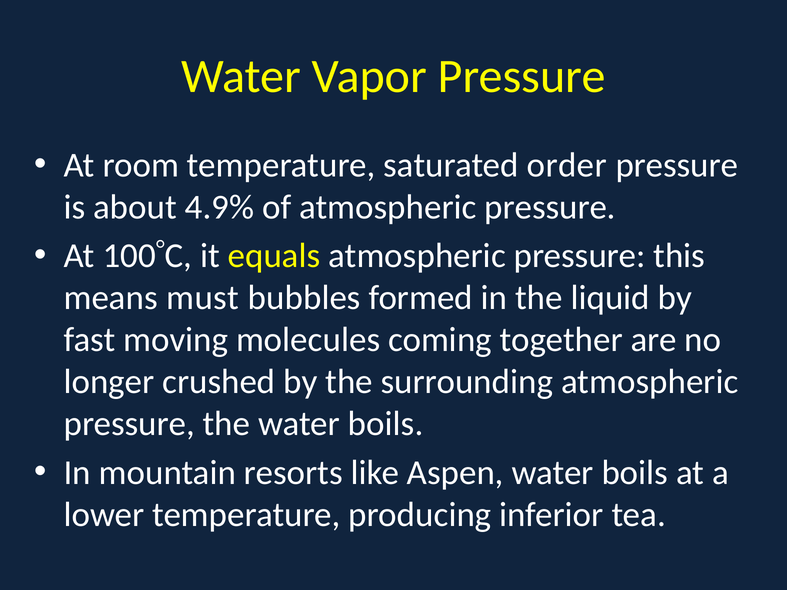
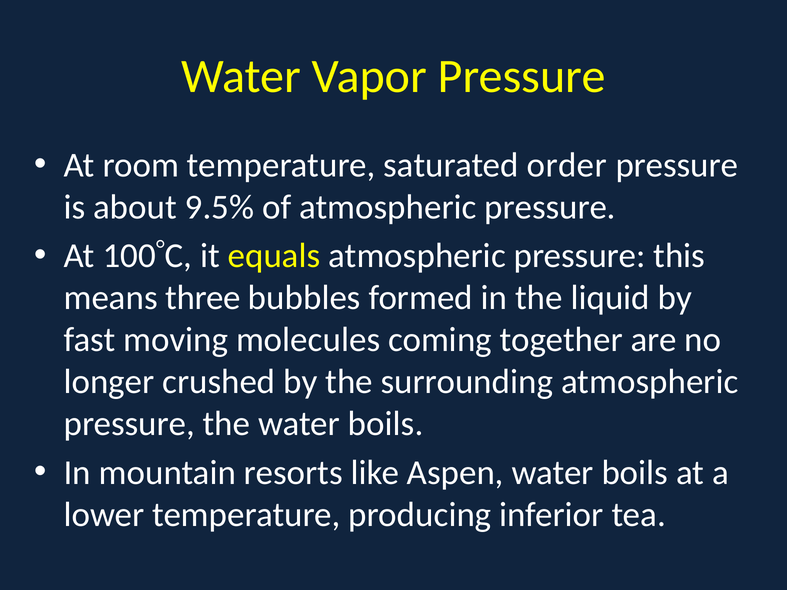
4.9%: 4.9% -> 9.5%
must: must -> three
